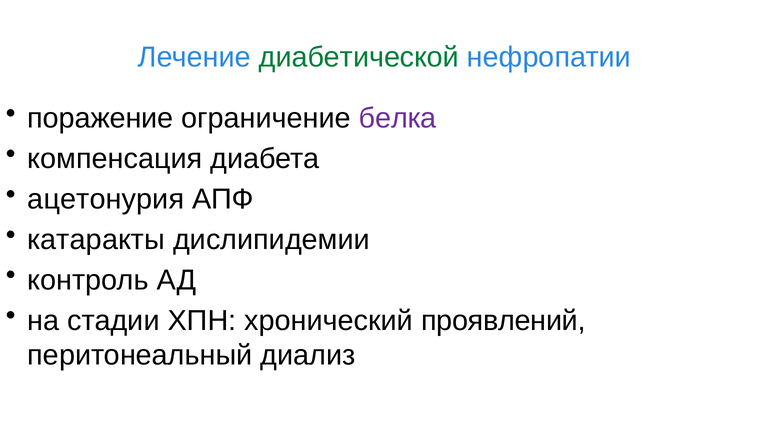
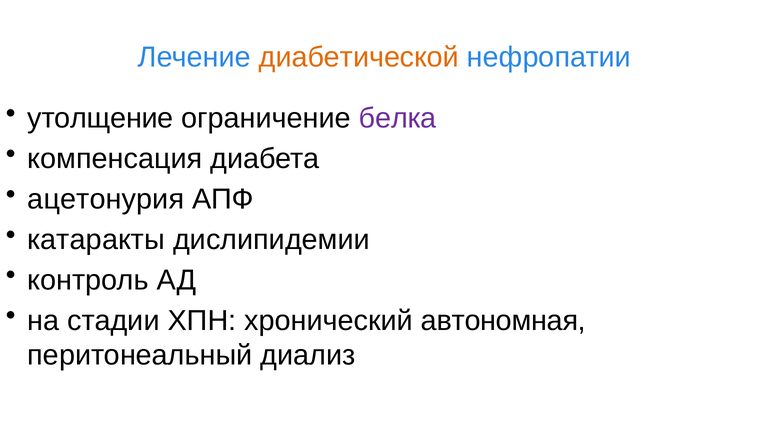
диабетической colour: green -> orange
поражение: поражение -> утолщение
проявлений: проявлений -> автономная
